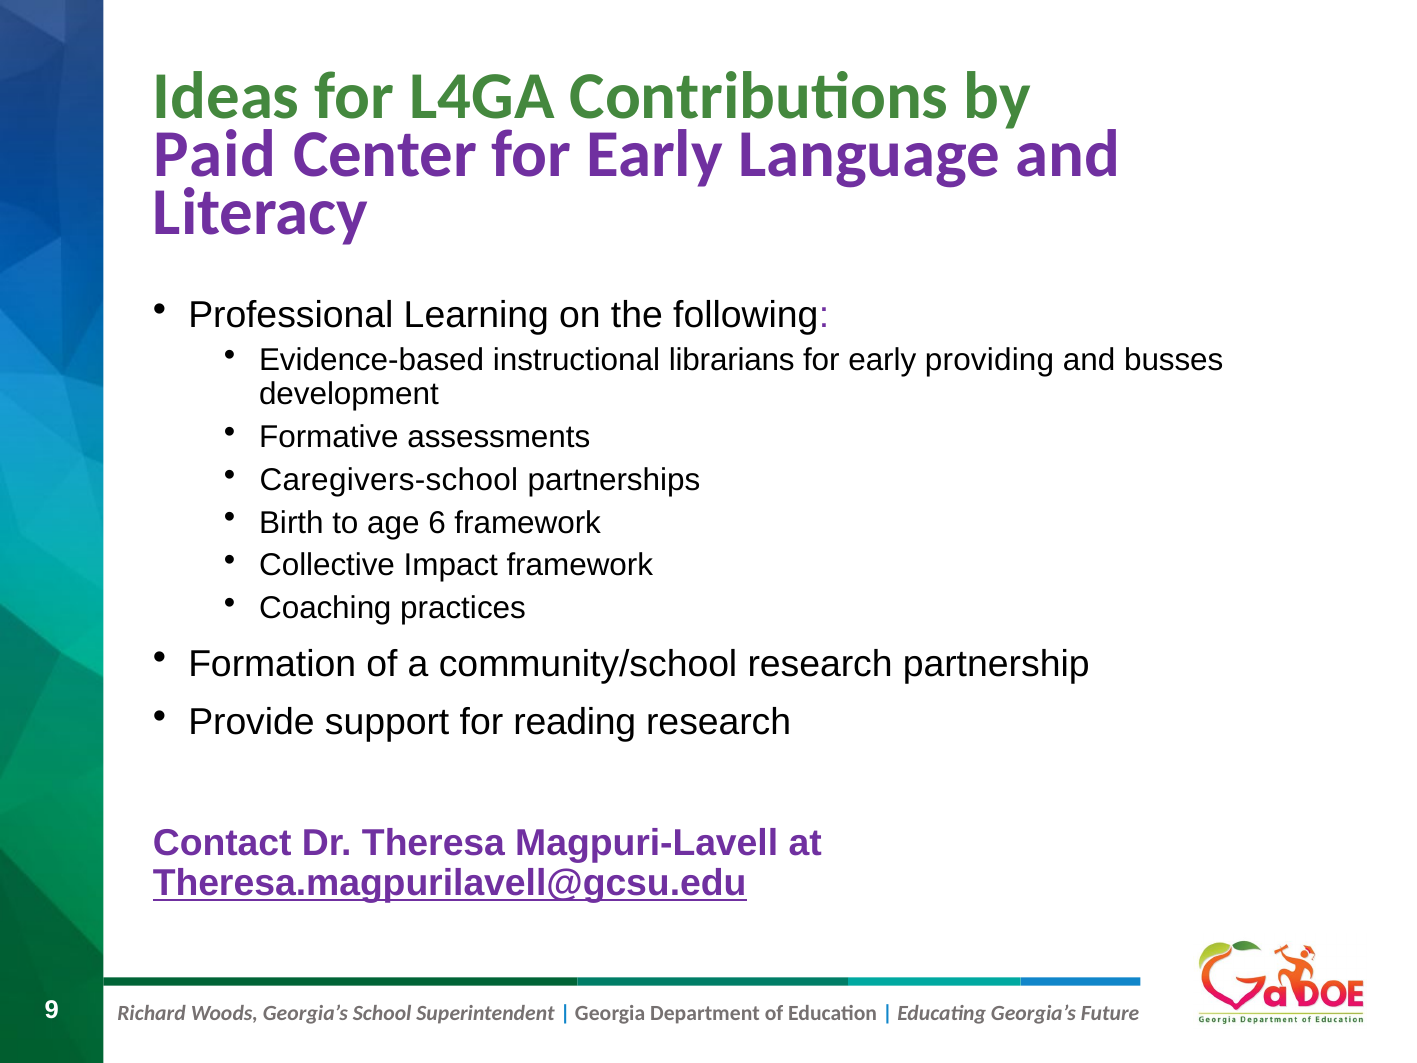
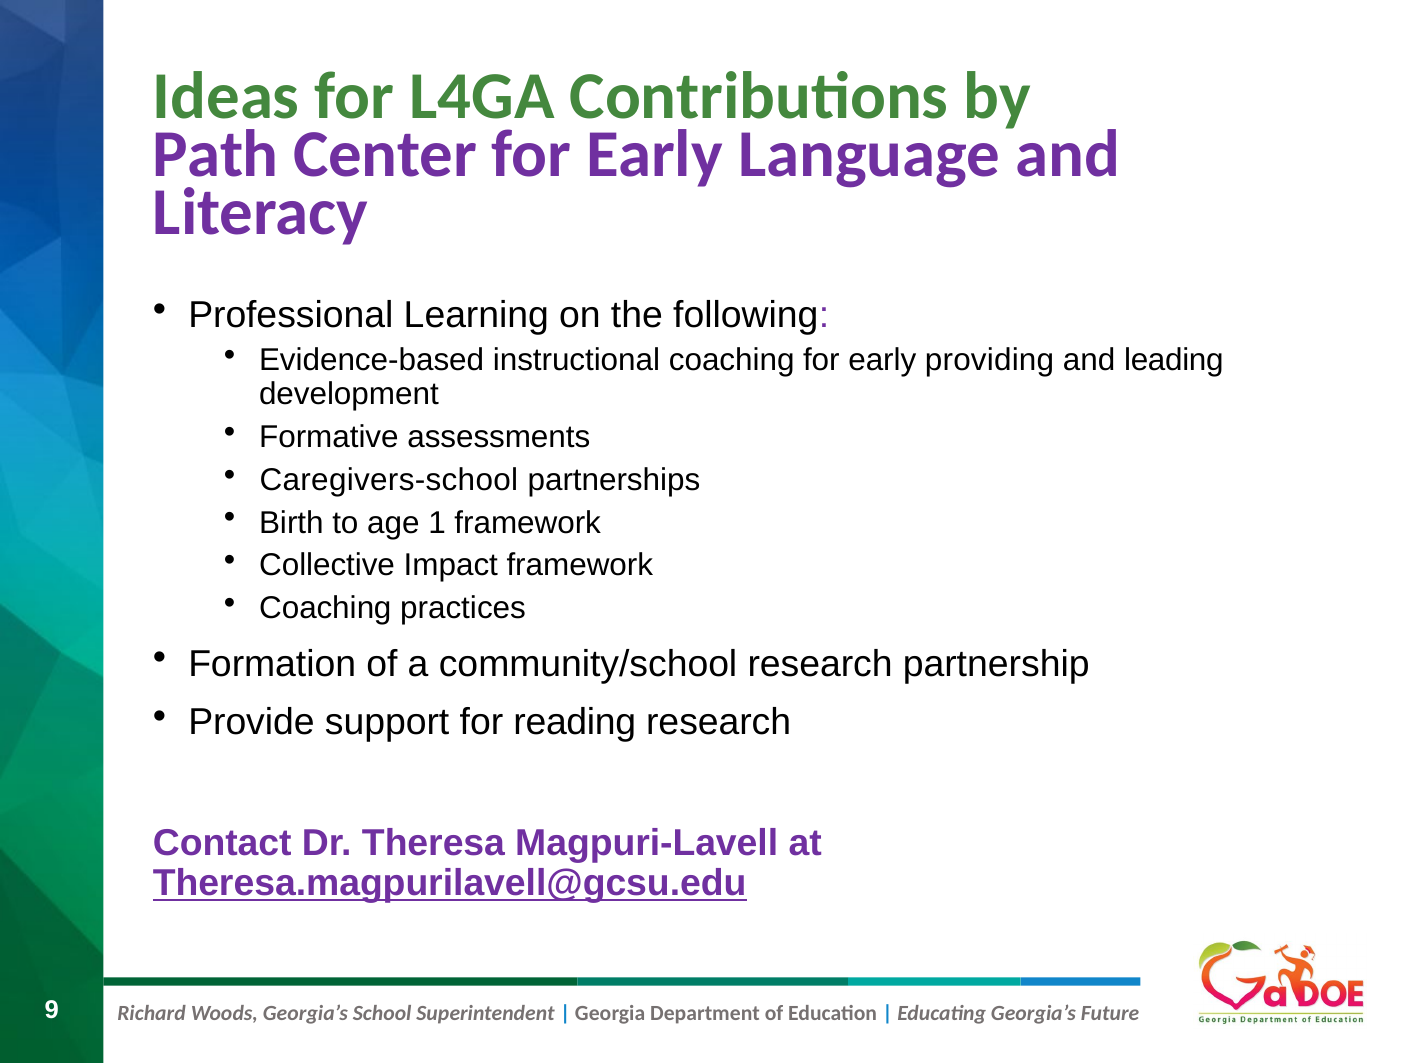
Paid: Paid -> Path
instructional librarians: librarians -> coaching
busses: busses -> leading
6: 6 -> 1
